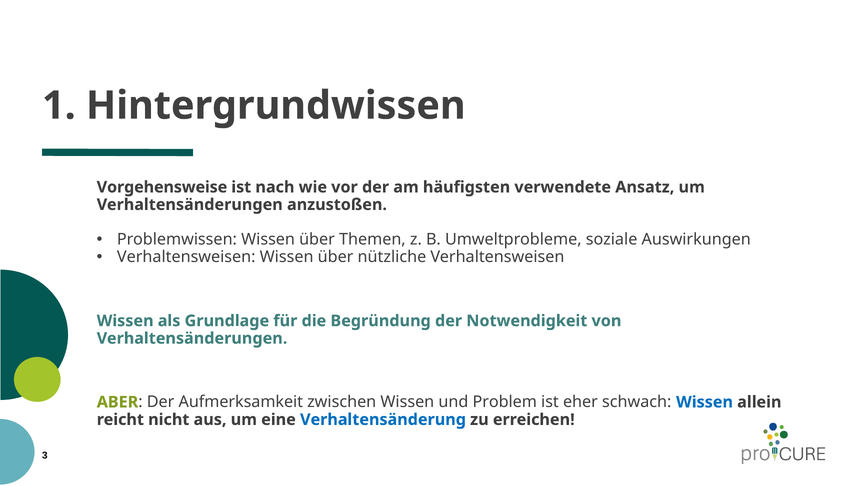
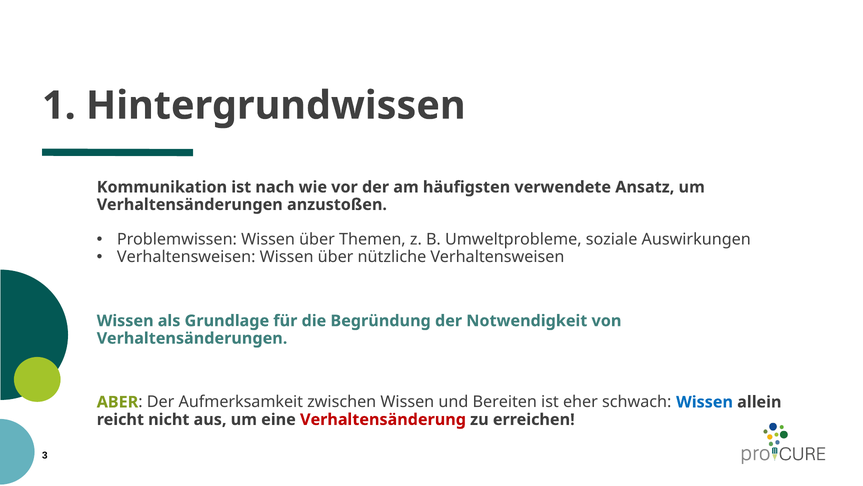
Vorgehensweise: Vorgehensweise -> Kommunikation
Problem: Problem -> Bereiten
Verhaltensänderung colour: blue -> red
